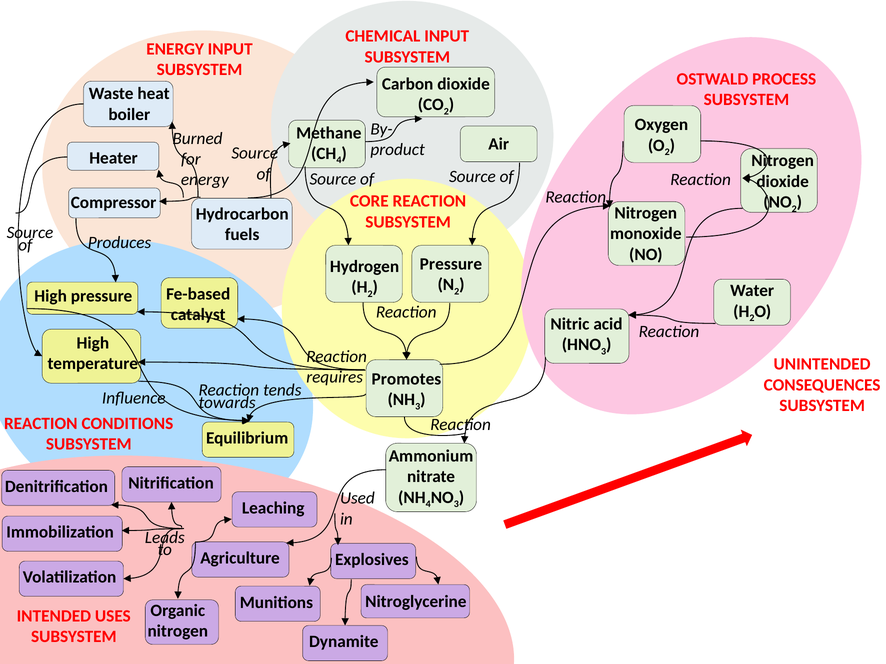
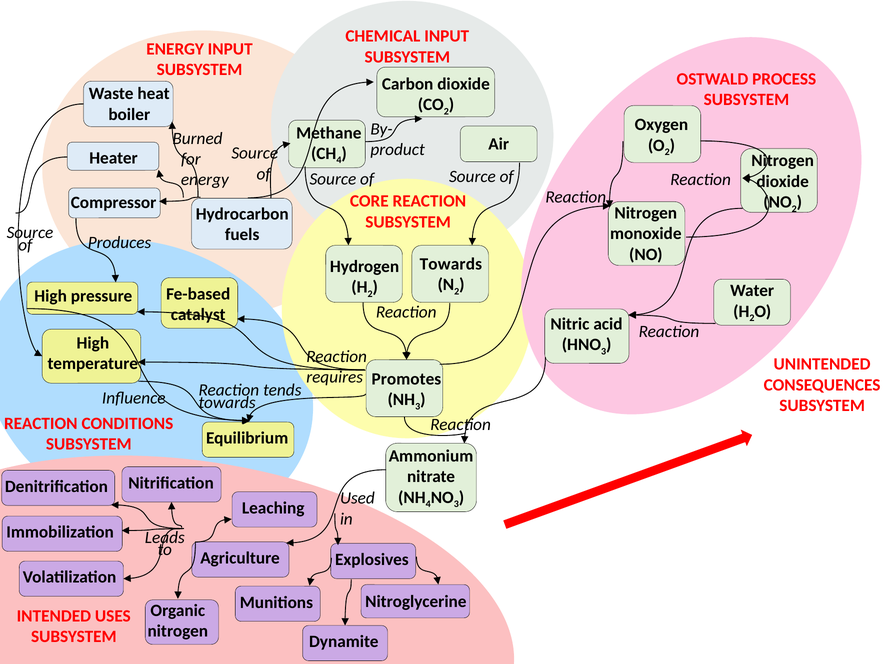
Pressure at (451, 264): Pressure -> Towards
